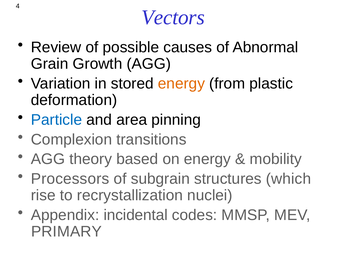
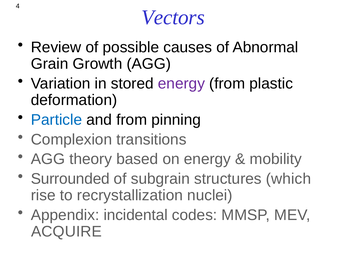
energy at (181, 84) colour: orange -> purple
and area: area -> from
Processors: Processors -> Surrounded
PRIMARY: PRIMARY -> ACQUIRE
